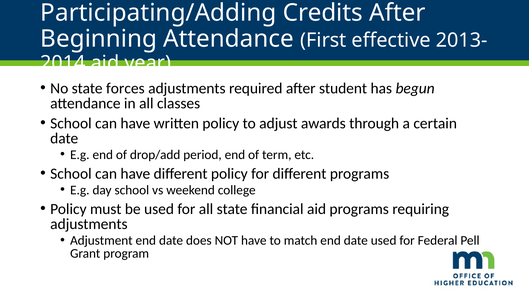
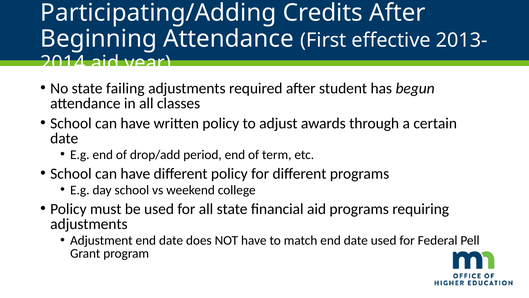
forces: forces -> failing
